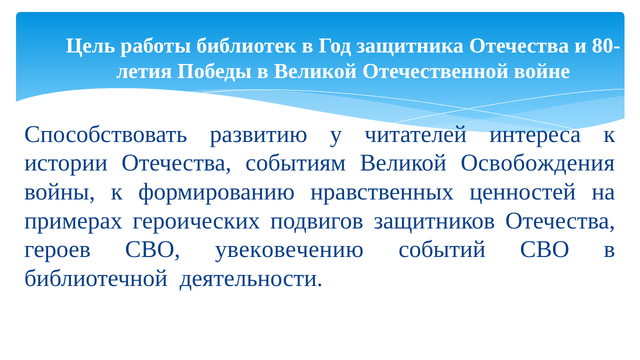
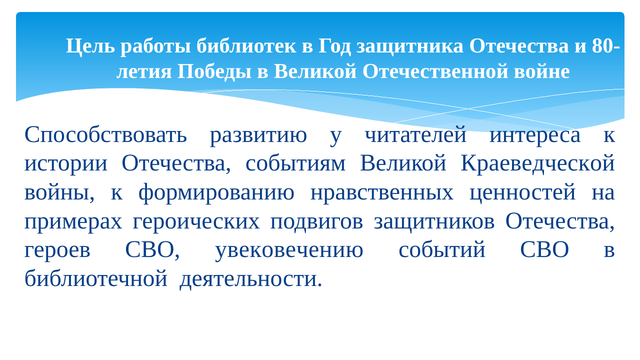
Освобождения: Освобождения -> Краеведческой
